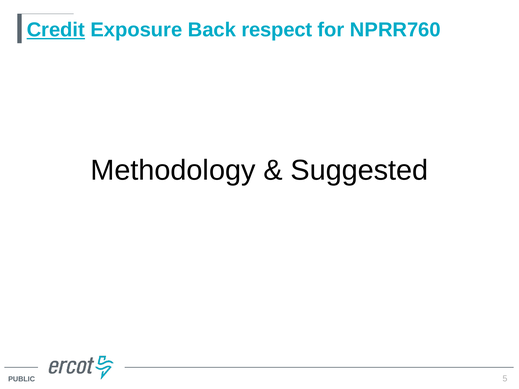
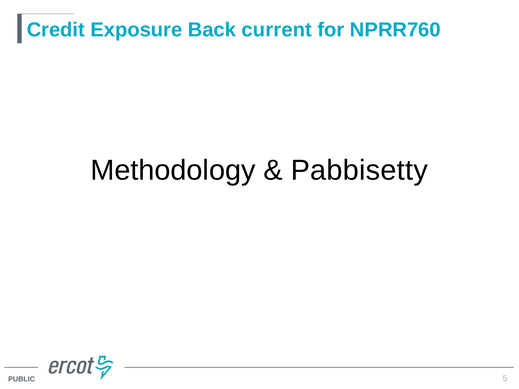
Credit underline: present -> none
respect: respect -> current
Suggested: Suggested -> Pabbisetty
